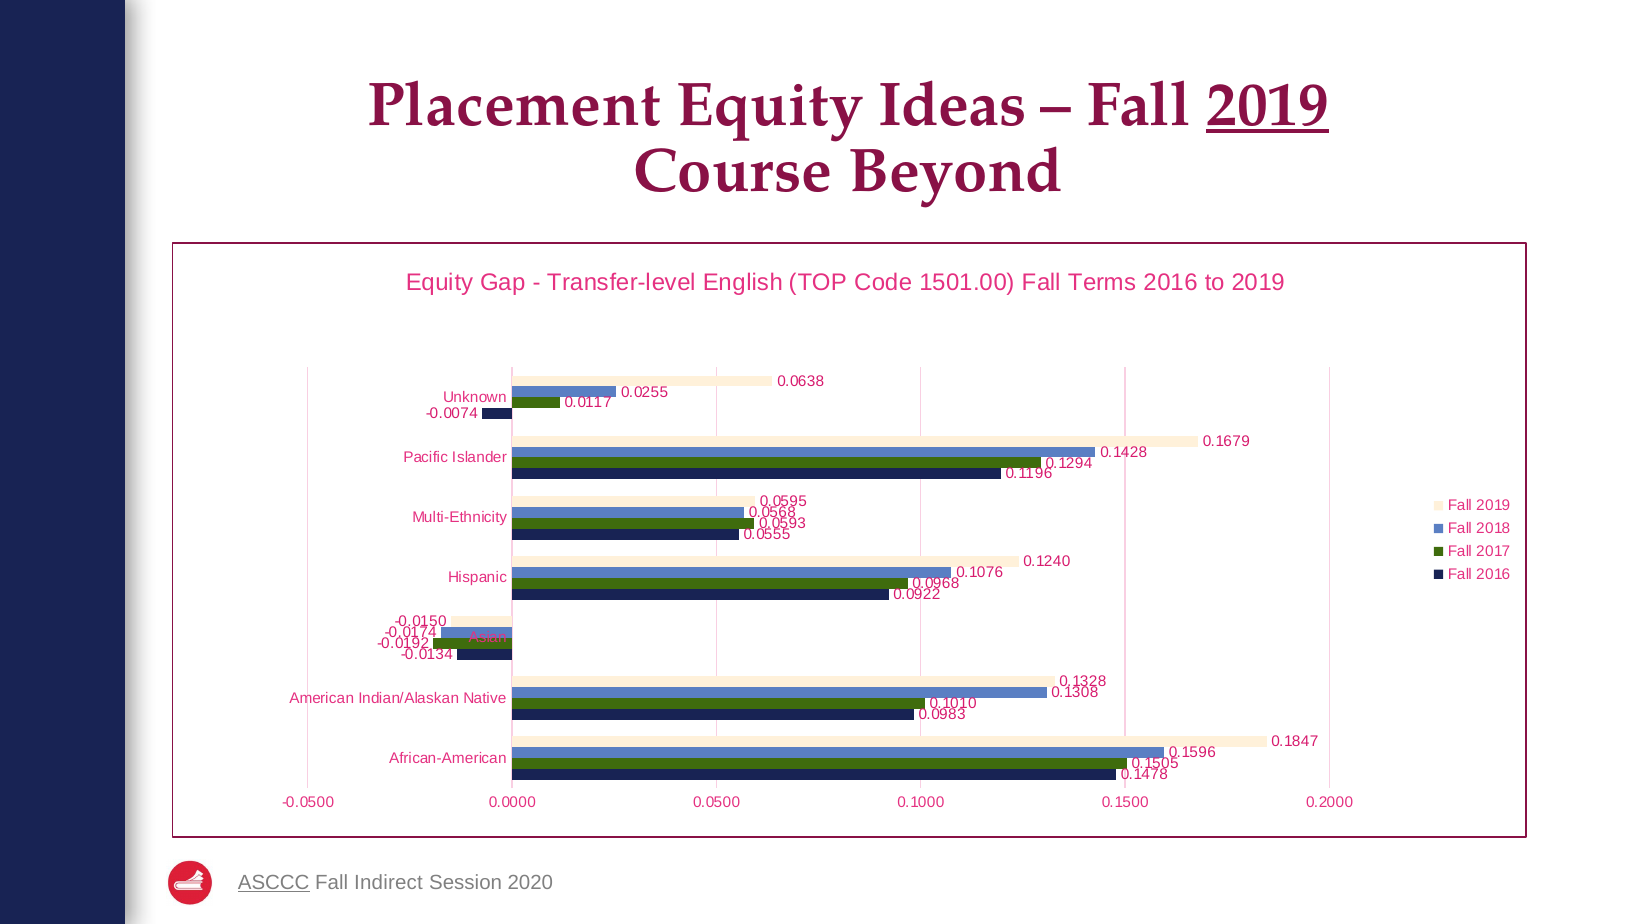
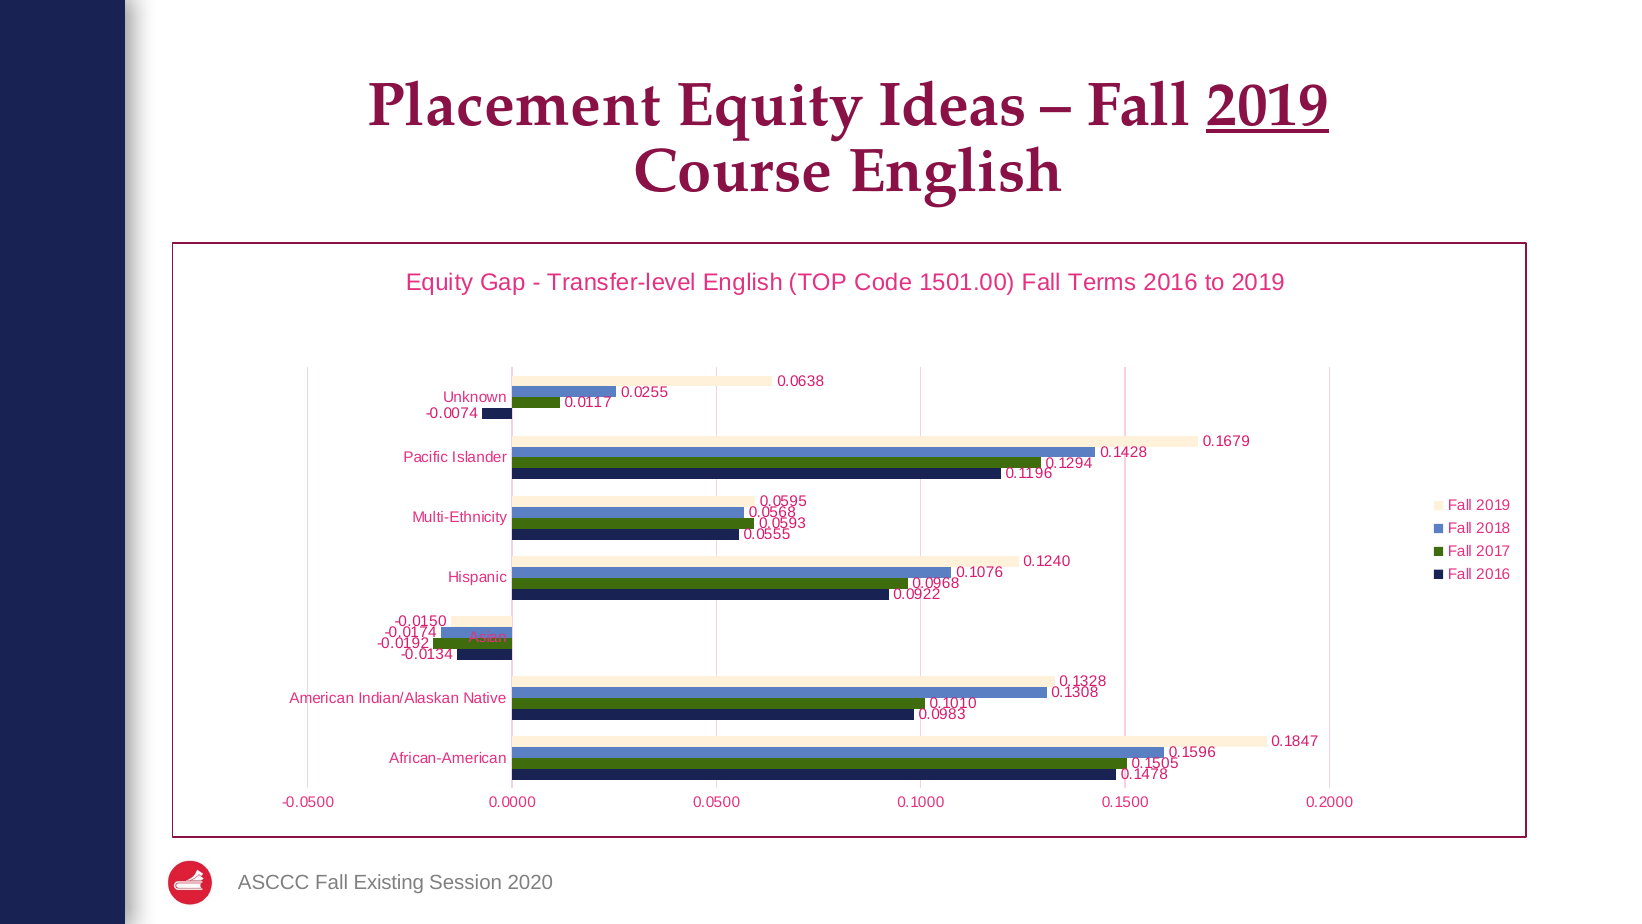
Course Beyond: Beyond -> English
ASCCC underline: present -> none
Indirect: Indirect -> Existing
